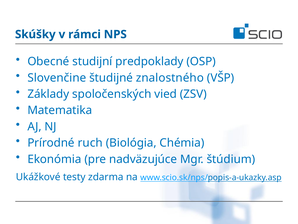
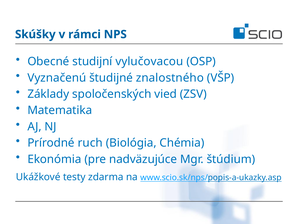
predpoklady: predpoklady -> vylučovacou
Slovenčine: Slovenčine -> Vyznačenú
